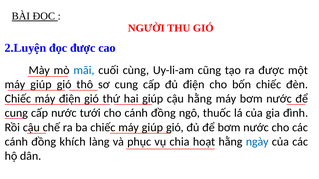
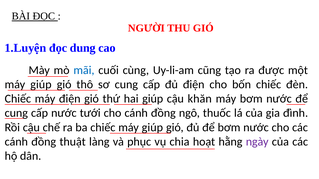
2.Luyện: 2.Luyện -> 1.Luyện
đọc được: được -> dung
cậu hằng: hằng -> khăn
khích: khích -> thuật
ngày colour: blue -> purple
